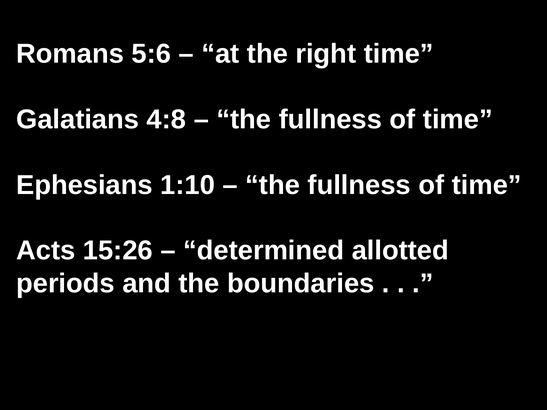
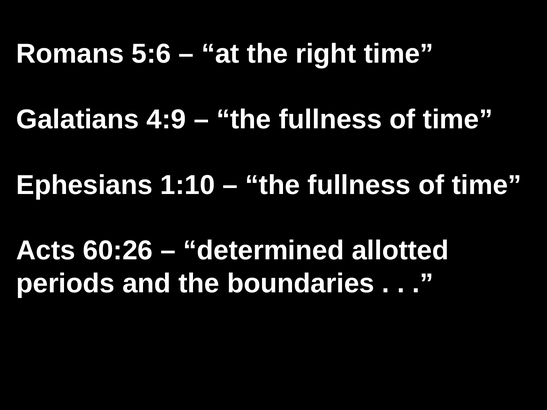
4:8: 4:8 -> 4:9
15:26: 15:26 -> 60:26
